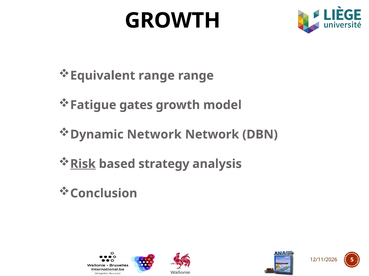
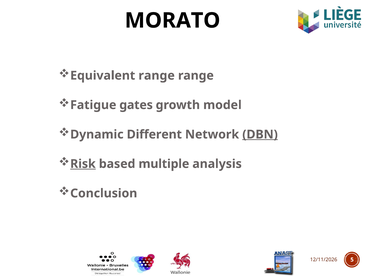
GROWTH at (173, 21): GROWTH -> MORATO
Dynamic Network: Network -> Different
DBN underline: none -> present
strategy: strategy -> multiple
